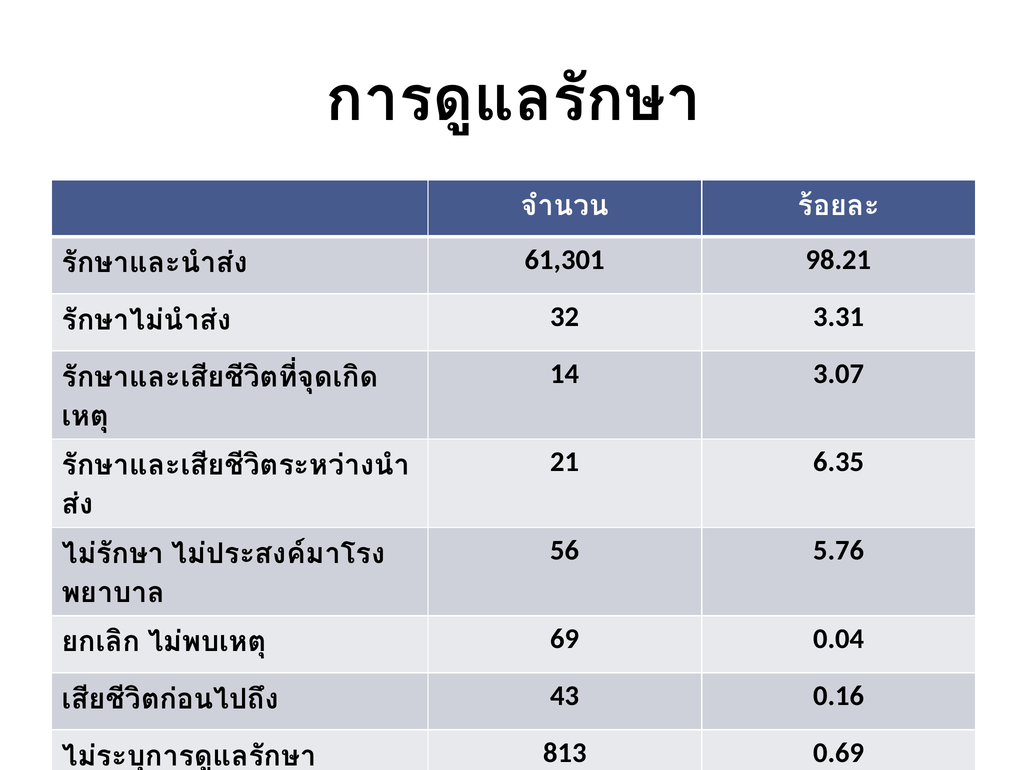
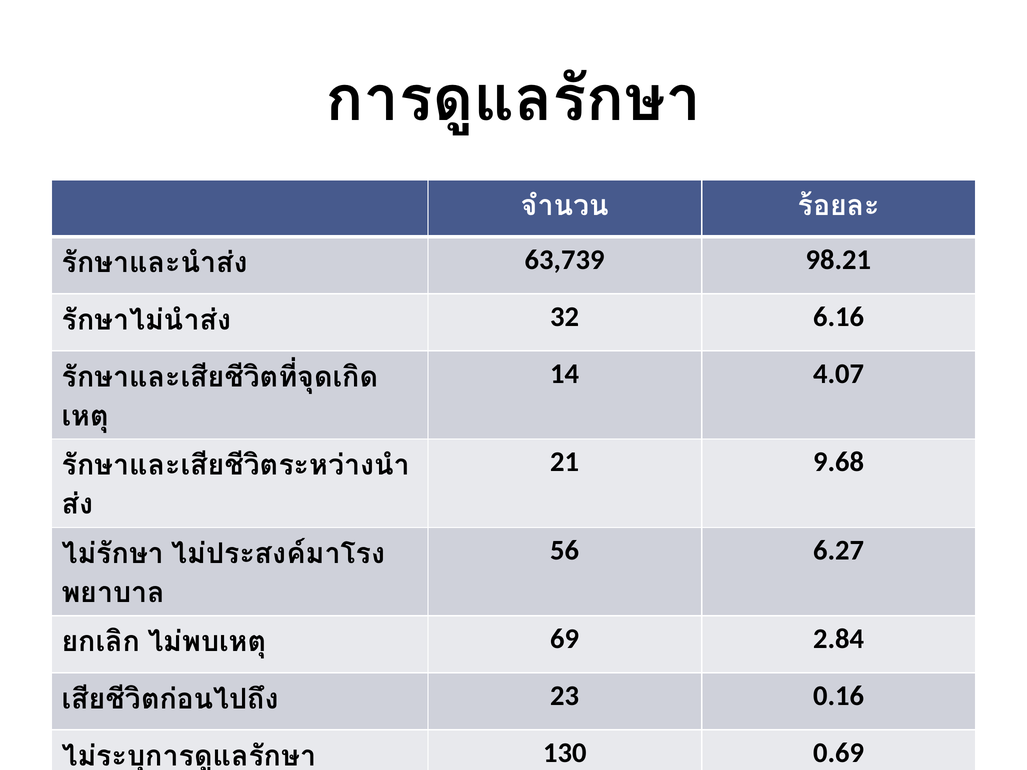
61,301: 61,301 -> 63,739
3.31: 3.31 -> 6.16
3.07: 3.07 -> 4.07
6.35: 6.35 -> 9.68
5.76: 5.76 -> 6.27
0.04: 0.04 -> 2.84
43: 43 -> 23
813: 813 -> 130
